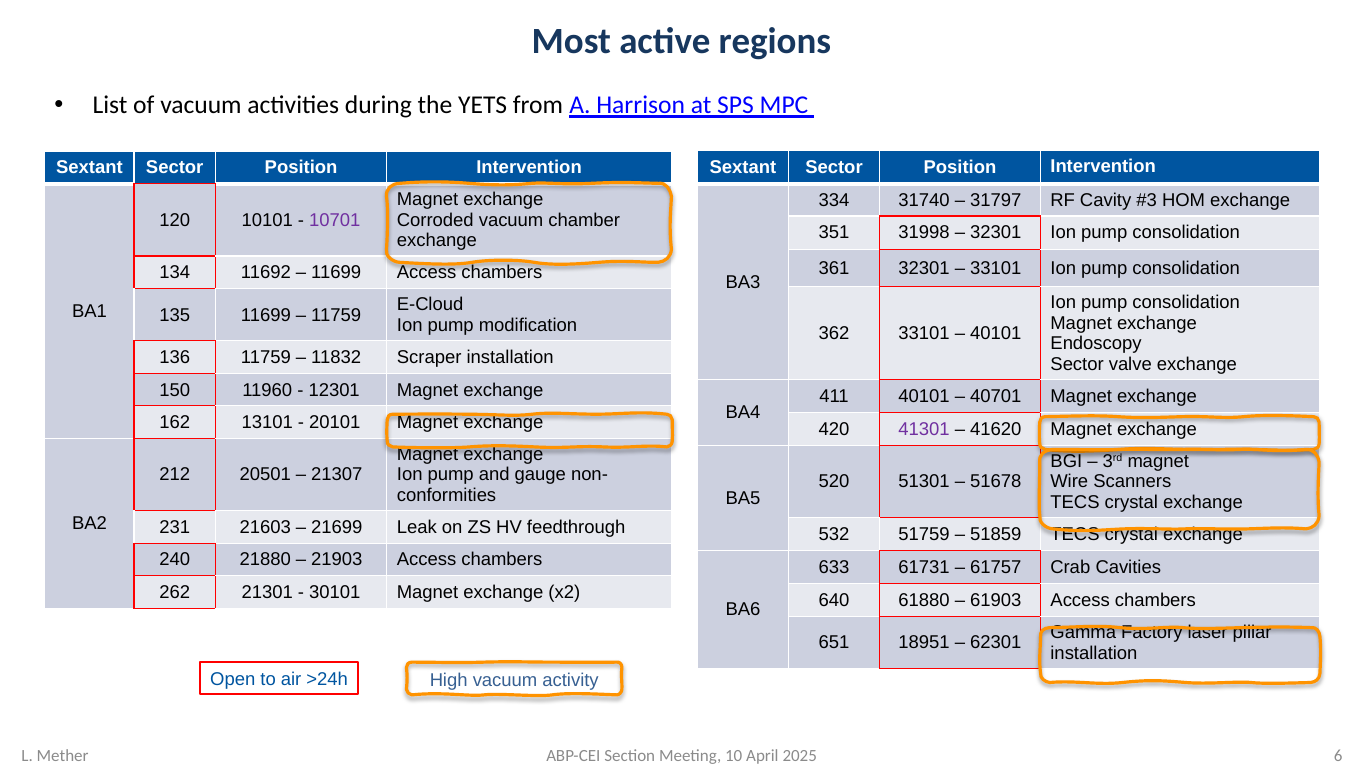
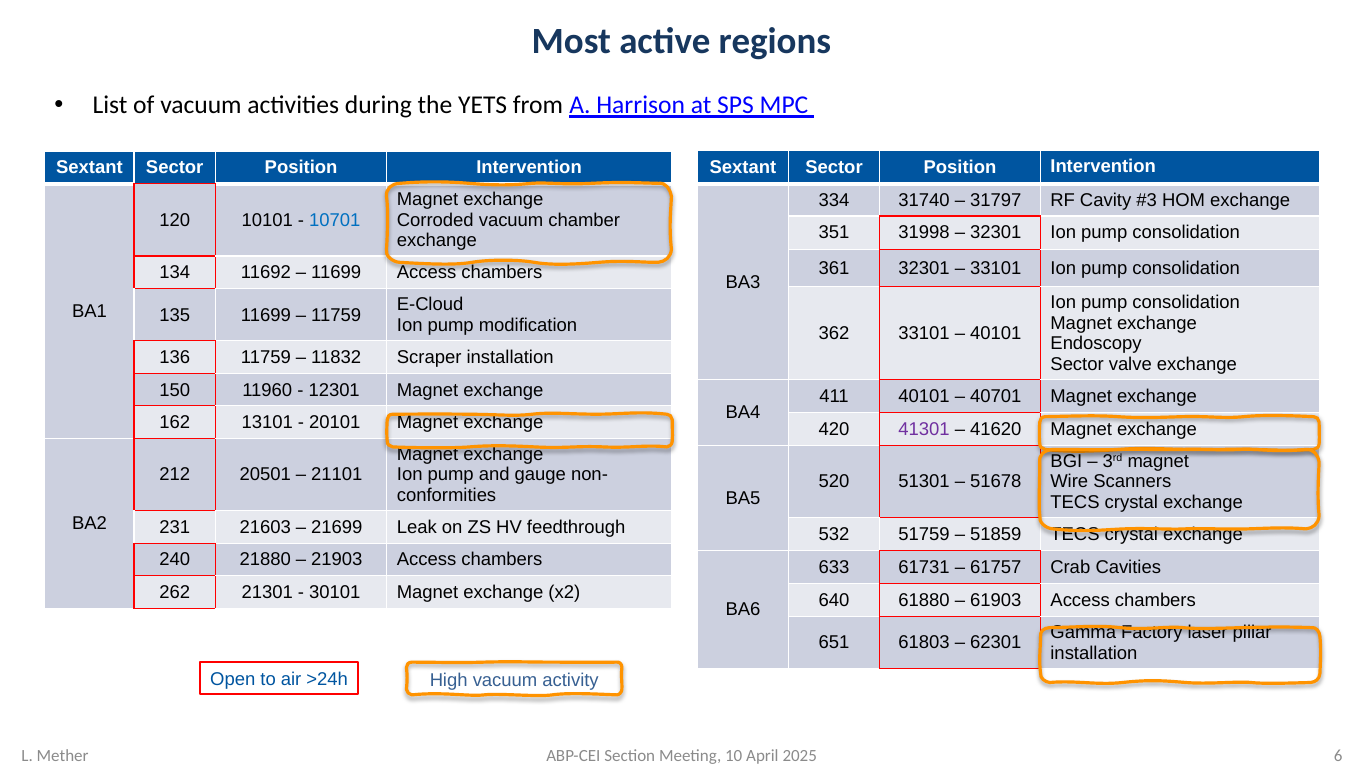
10701 colour: purple -> blue
21307: 21307 -> 21101
18951: 18951 -> 61803
